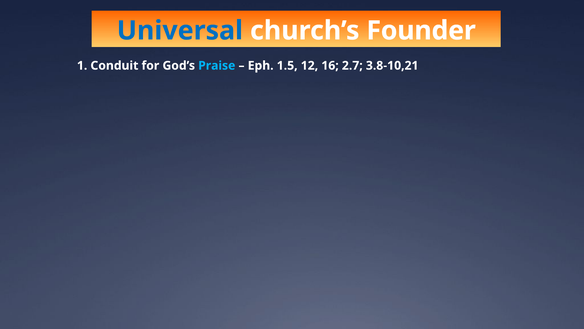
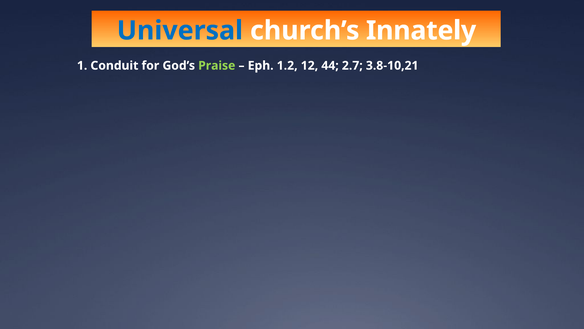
Founder: Founder -> Innately
Praise colour: light blue -> light green
1.5: 1.5 -> 1.2
16: 16 -> 44
